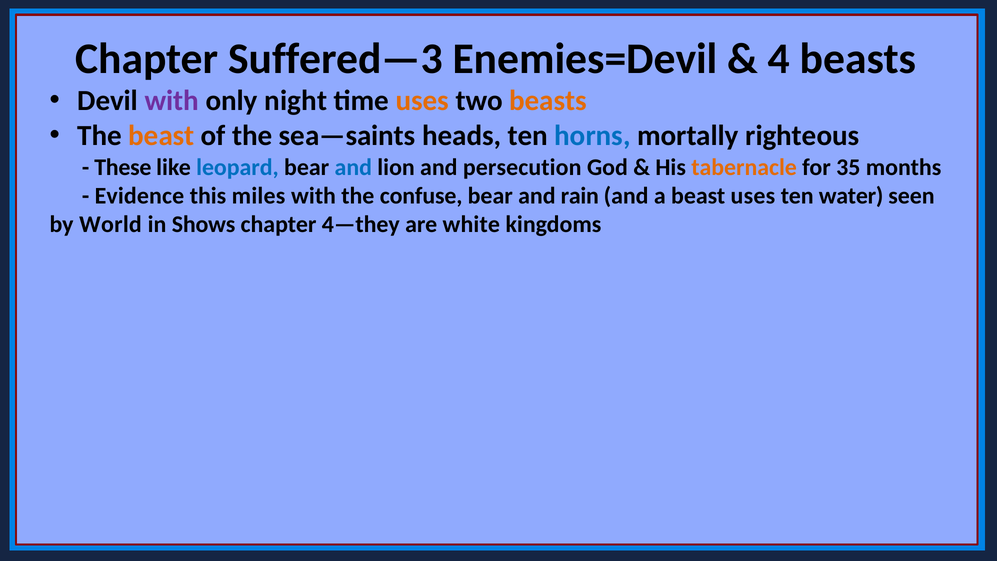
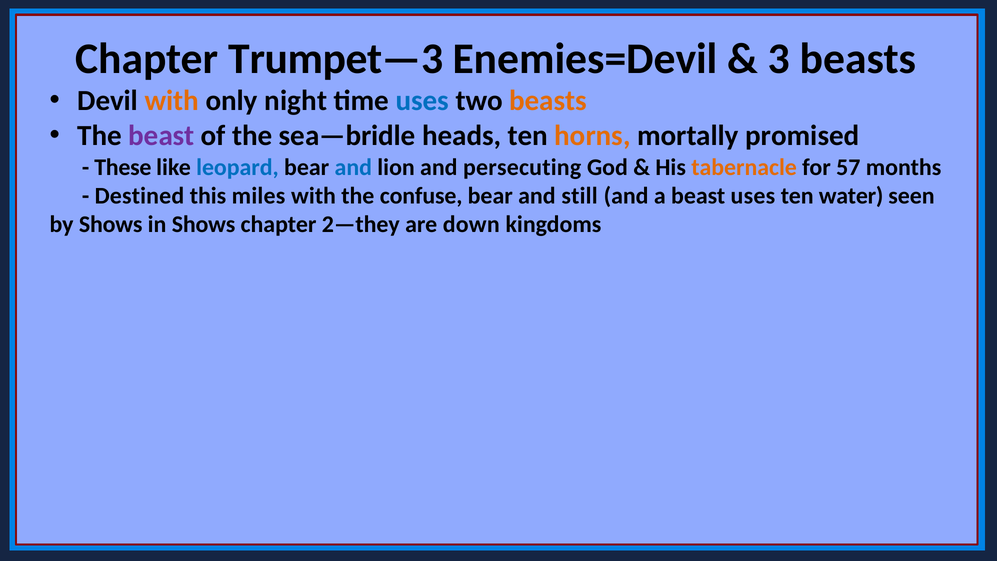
Suffered—3: Suffered—3 -> Trumpet—3
4: 4 -> 3
with at (172, 101) colour: purple -> orange
uses at (422, 101) colour: orange -> blue
beast at (161, 136) colour: orange -> purple
sea—saints: sea—saints -> sea—bridle
horns colour: blue -> orange
righteous: righteous -> promised
persecution: persecution -> persecuting
35: 35 -> 57
Evidence: Evidence -> Destined
rain: rain -> still
by World: World -> Shows
4—they: 4—they -> 2—they
white: white -> down
